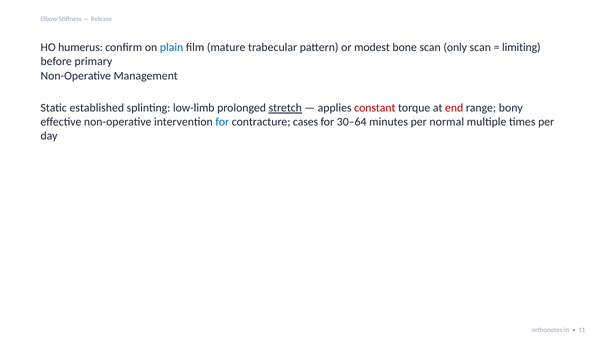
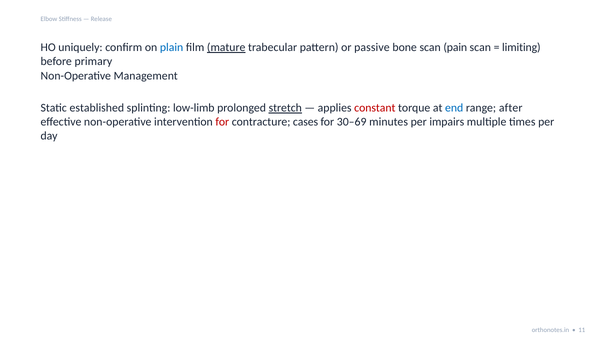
humerus: humerus -> uniquely
mature underline: none -> present
modest: modest -> passive
only: only -> pain
end colour: red -> blue
bony: bony -> after
for at (222, 122) colour: blue -> red
30–64: 30–64 -> 30–69
normal: normal -> impairs
